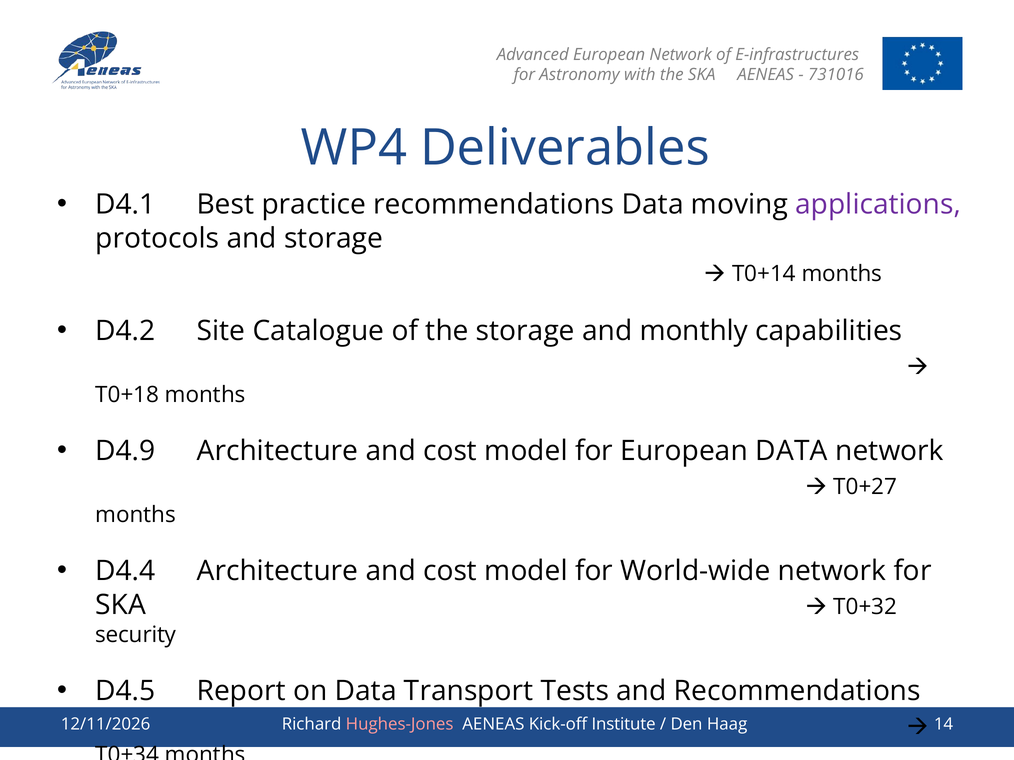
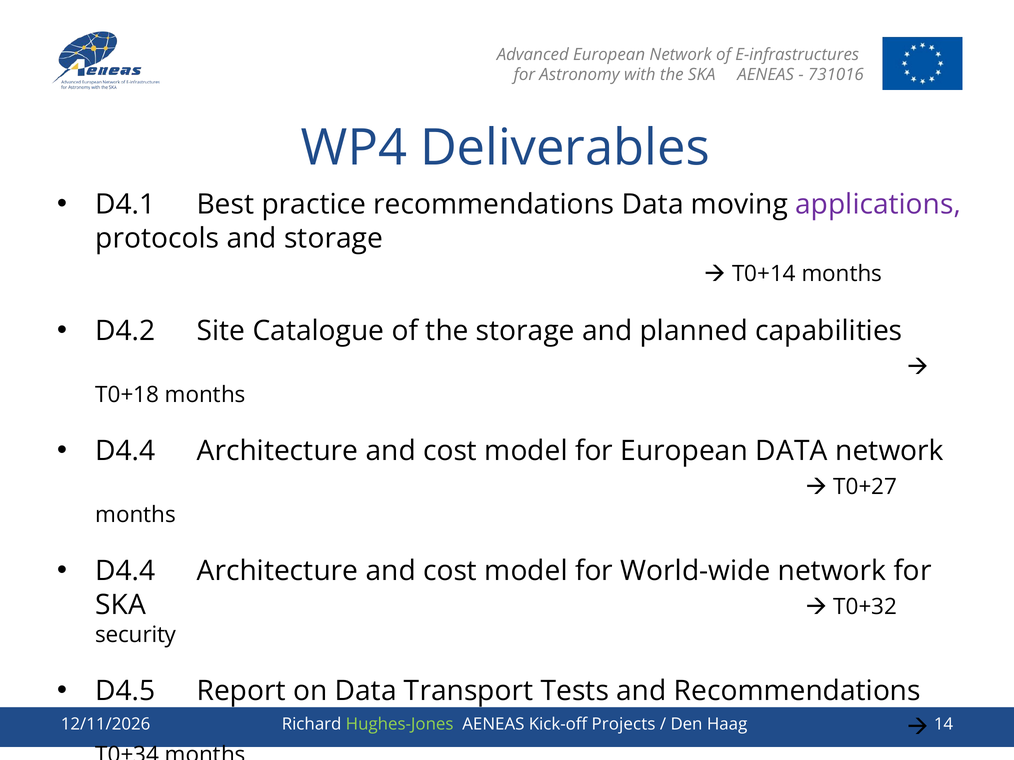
monthly: monthly -> planned
D4.9 at (125, 451): D4.9 -> D4.4
Hughes-Jones colour: pink -> light green
Institute: Institute -> Projects
